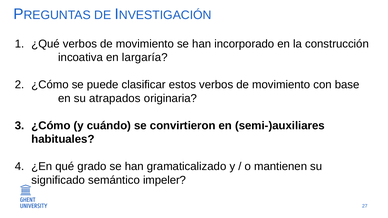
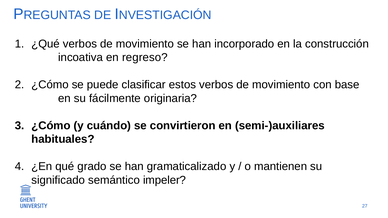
largaría: largaría -> regreso
atrapados: atrapados -> fácilmente
